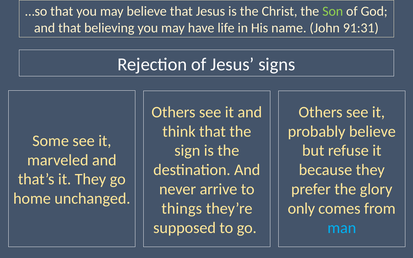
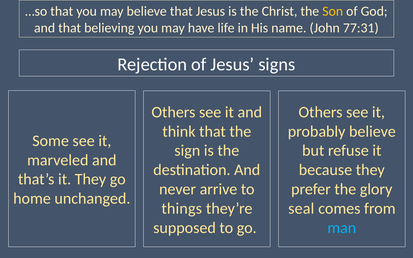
Son colour: light green -> yellow
91:31: 91:31 -> 77:31
only: only -> seal
